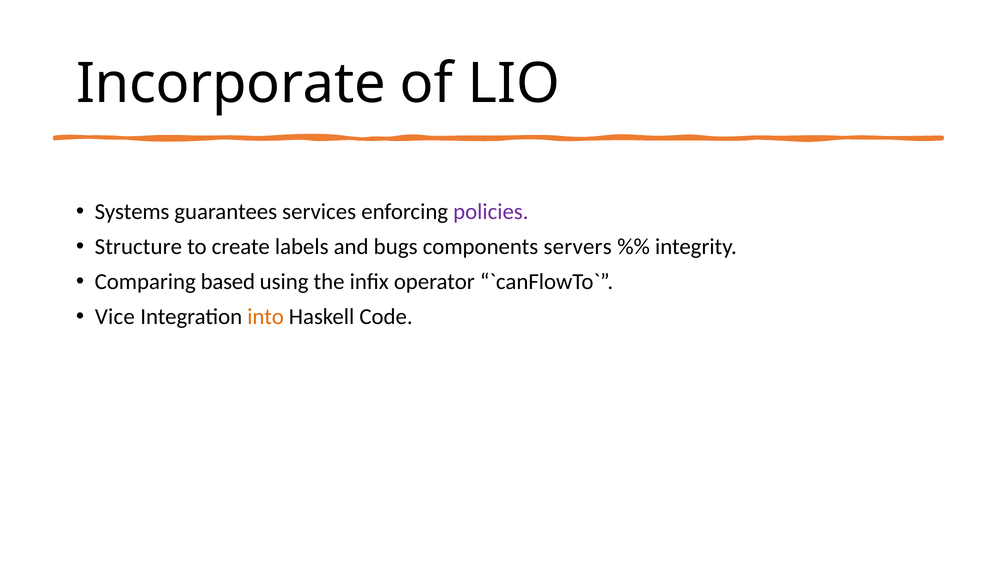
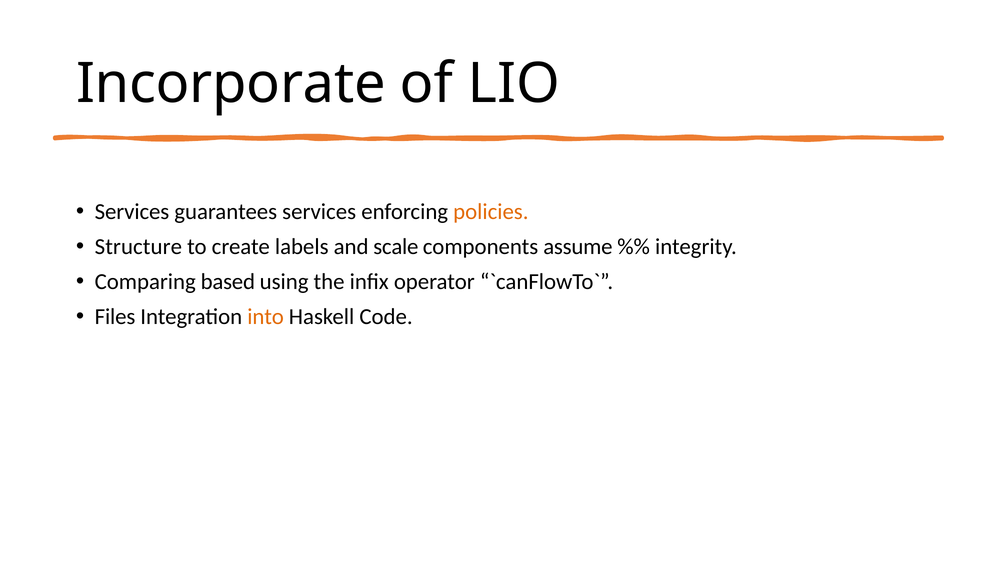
Systems at (132, 211): Systems -> Services
policies colour: purple -> orange
bugs: bugs -> scale
servers: servers -> assume
Vice: Vice -> Files
